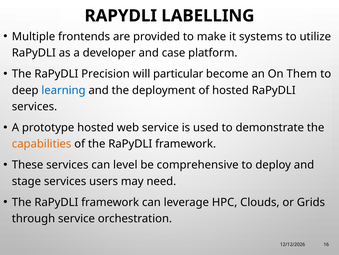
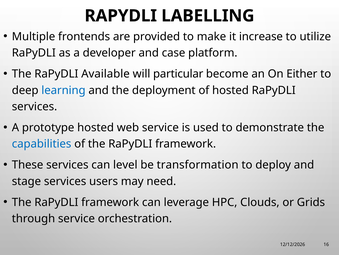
systems: systems -> increase
Precision: Precision -> Available
Them: Them -> Either
capabilities colour: orange -> blue
comprehensive: comprehensive -> transformation
